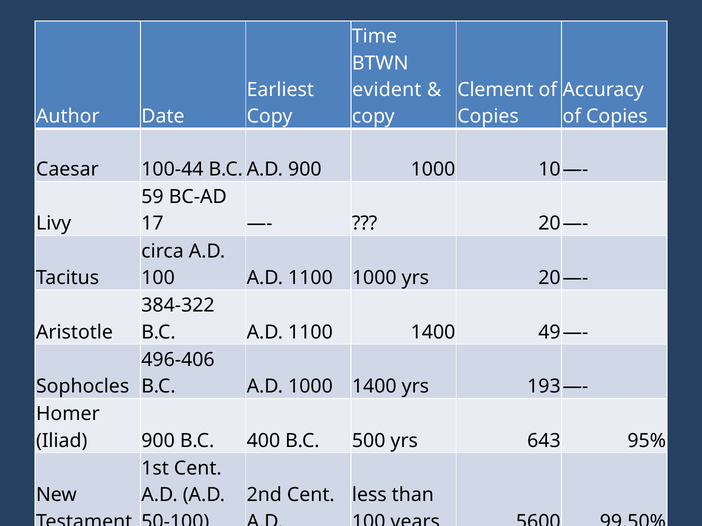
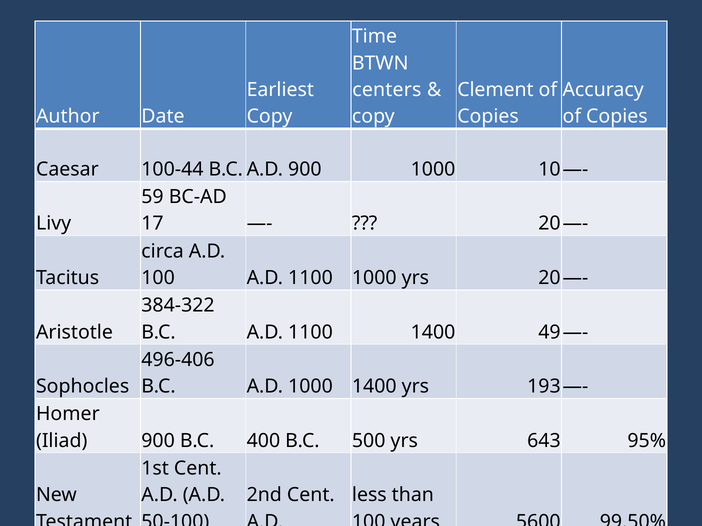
evident: evident -> centers
